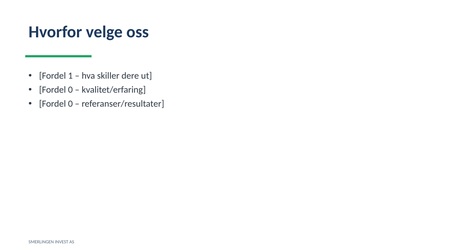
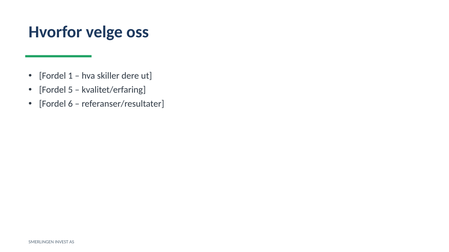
0 at (70, 90): 0 -> 5
0 at (70, 104): 0 -> 6
